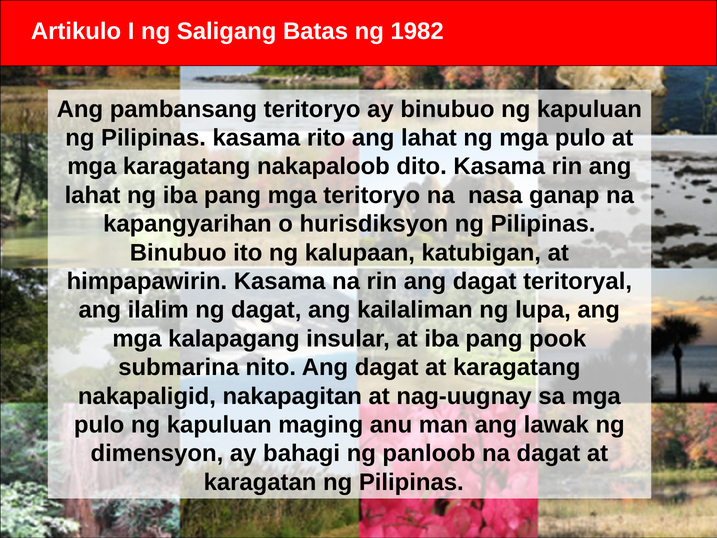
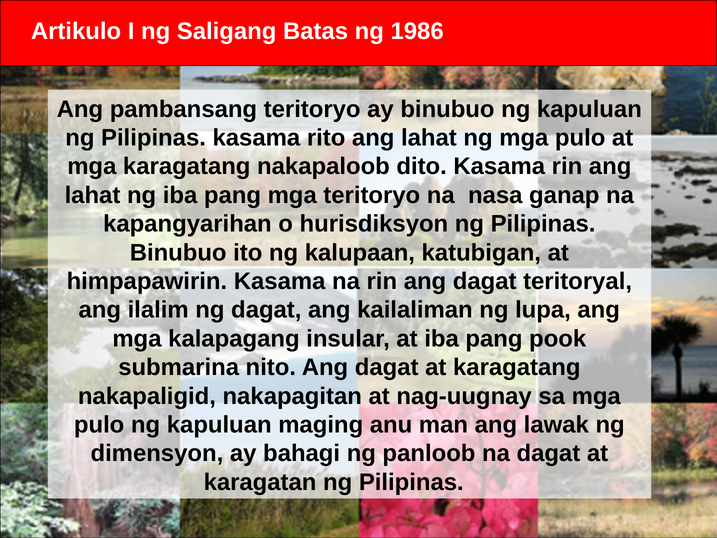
1982: 1982 -> 1986
